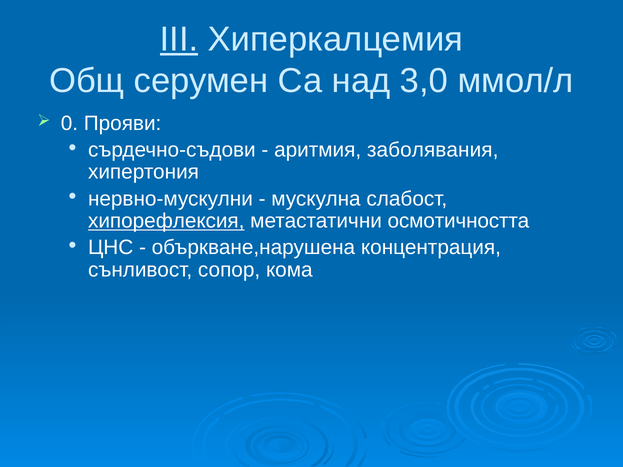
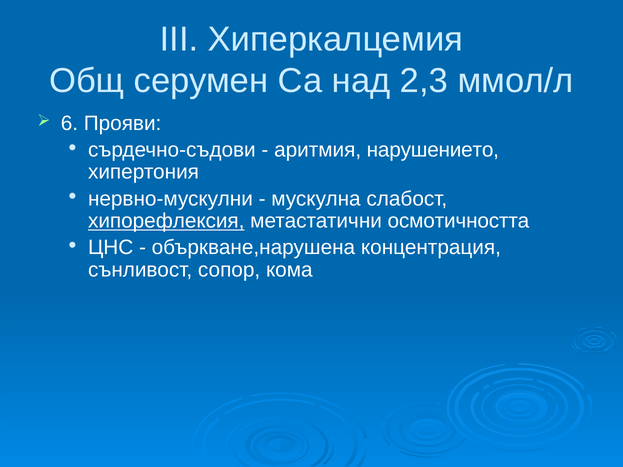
ІІІ underline: present -> none
3,0: 3,0 -> 2,3
0: 0 -> 6
заболявания: заболявания -> нарушението
